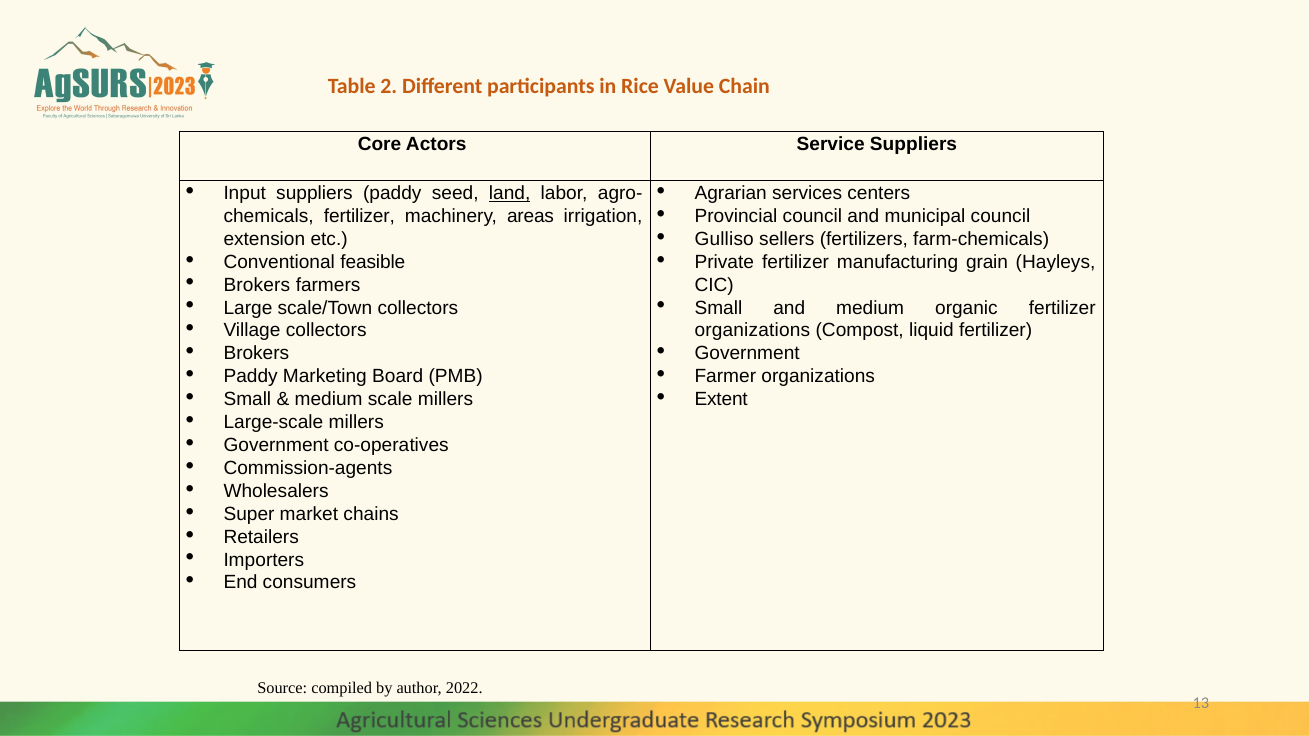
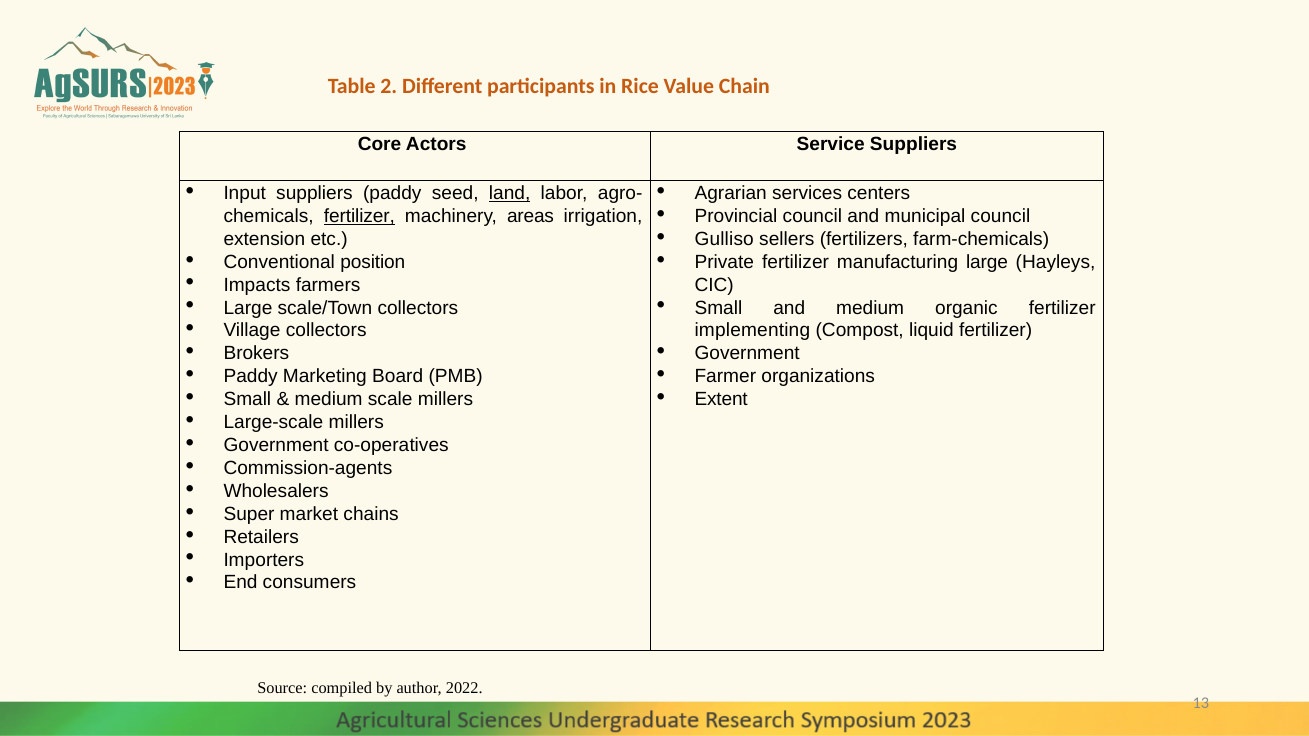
fertilizer at (359, 216) underline: none -> present
feasible: feasible -> position
manufacturing grain: grain -> large
Brokers at (257, 285): Brokers -> Impacts
organizations at (752, 331): organizations -> implementing
